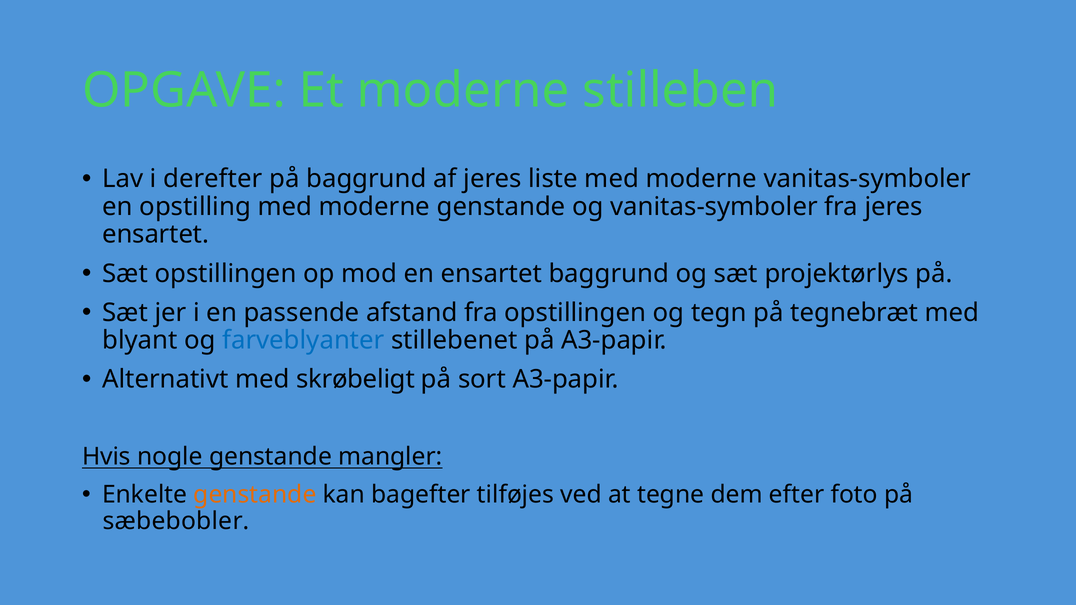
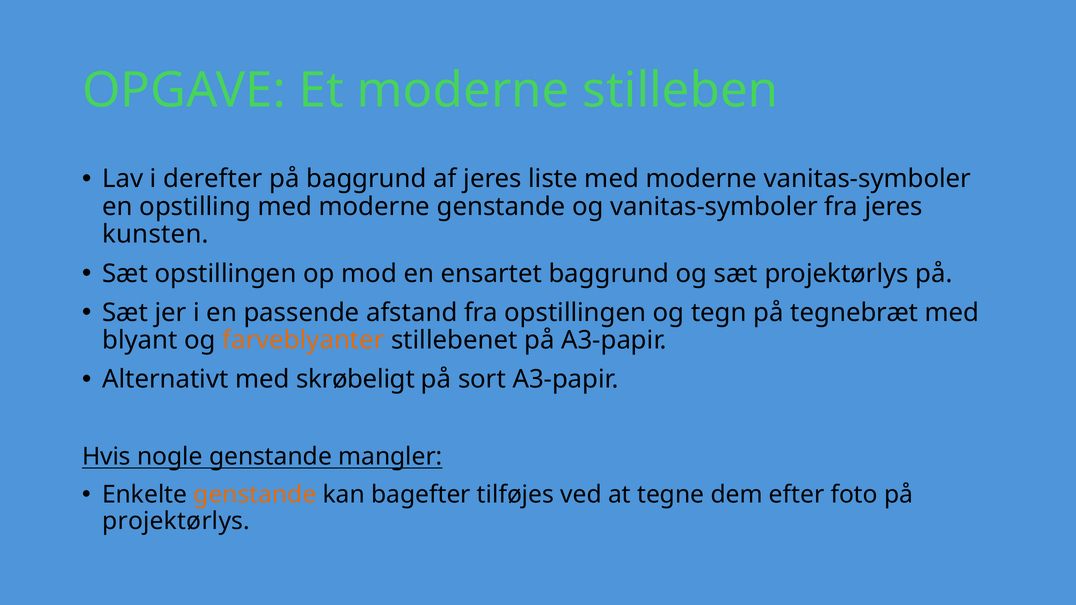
ensartet at (156, 235): ensartet -> kunsten
farveblyanter colour: blue -> orange
sæbebobler at (176, 521): sæbebobler -> projektørlys
